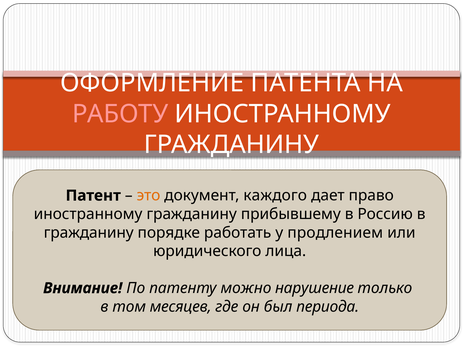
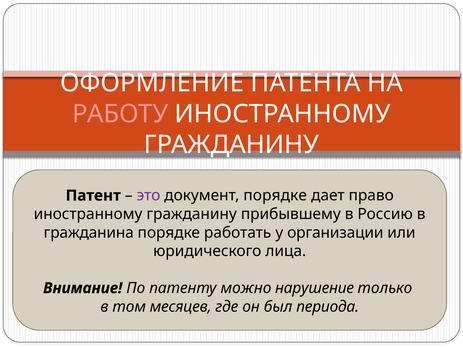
это colour: orange -> purple
документ каждого: каждого -> порядке
гражданину at (89, 233): гражданину -> гражданина
продлением: продлением -> организации
